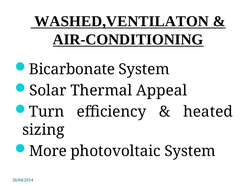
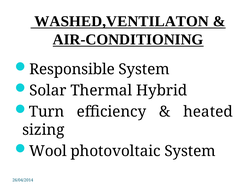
Bicarbonate: Bicarbonate -> Responsible
Appeal: Appeal -> Hybrid
More: More -> Wool
